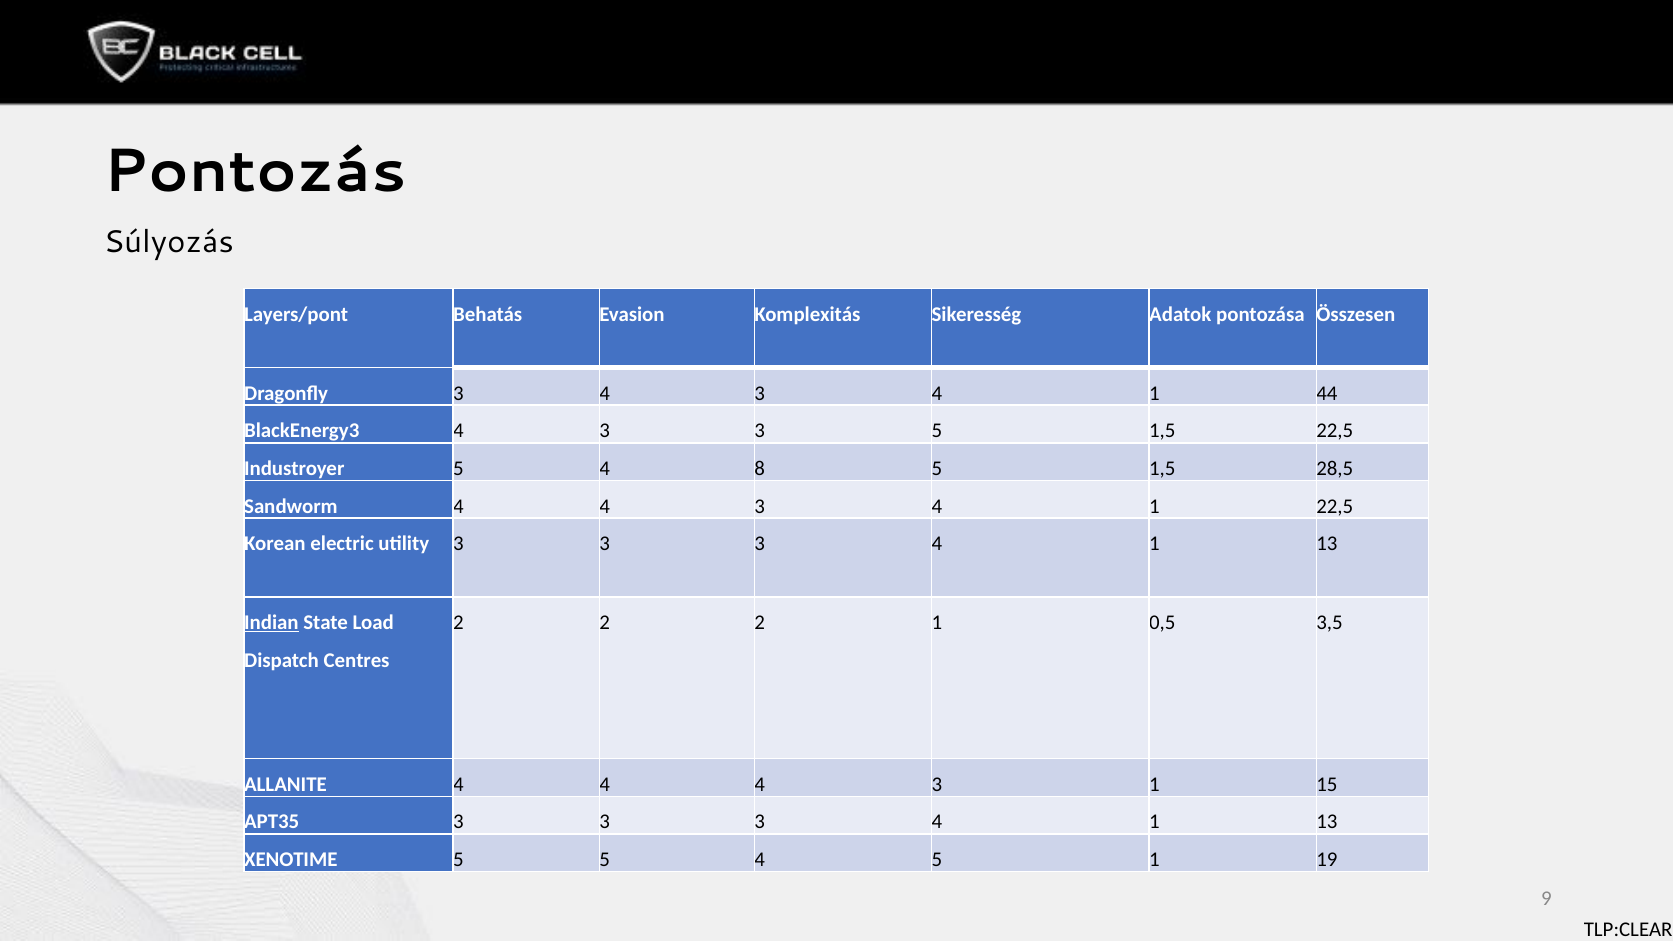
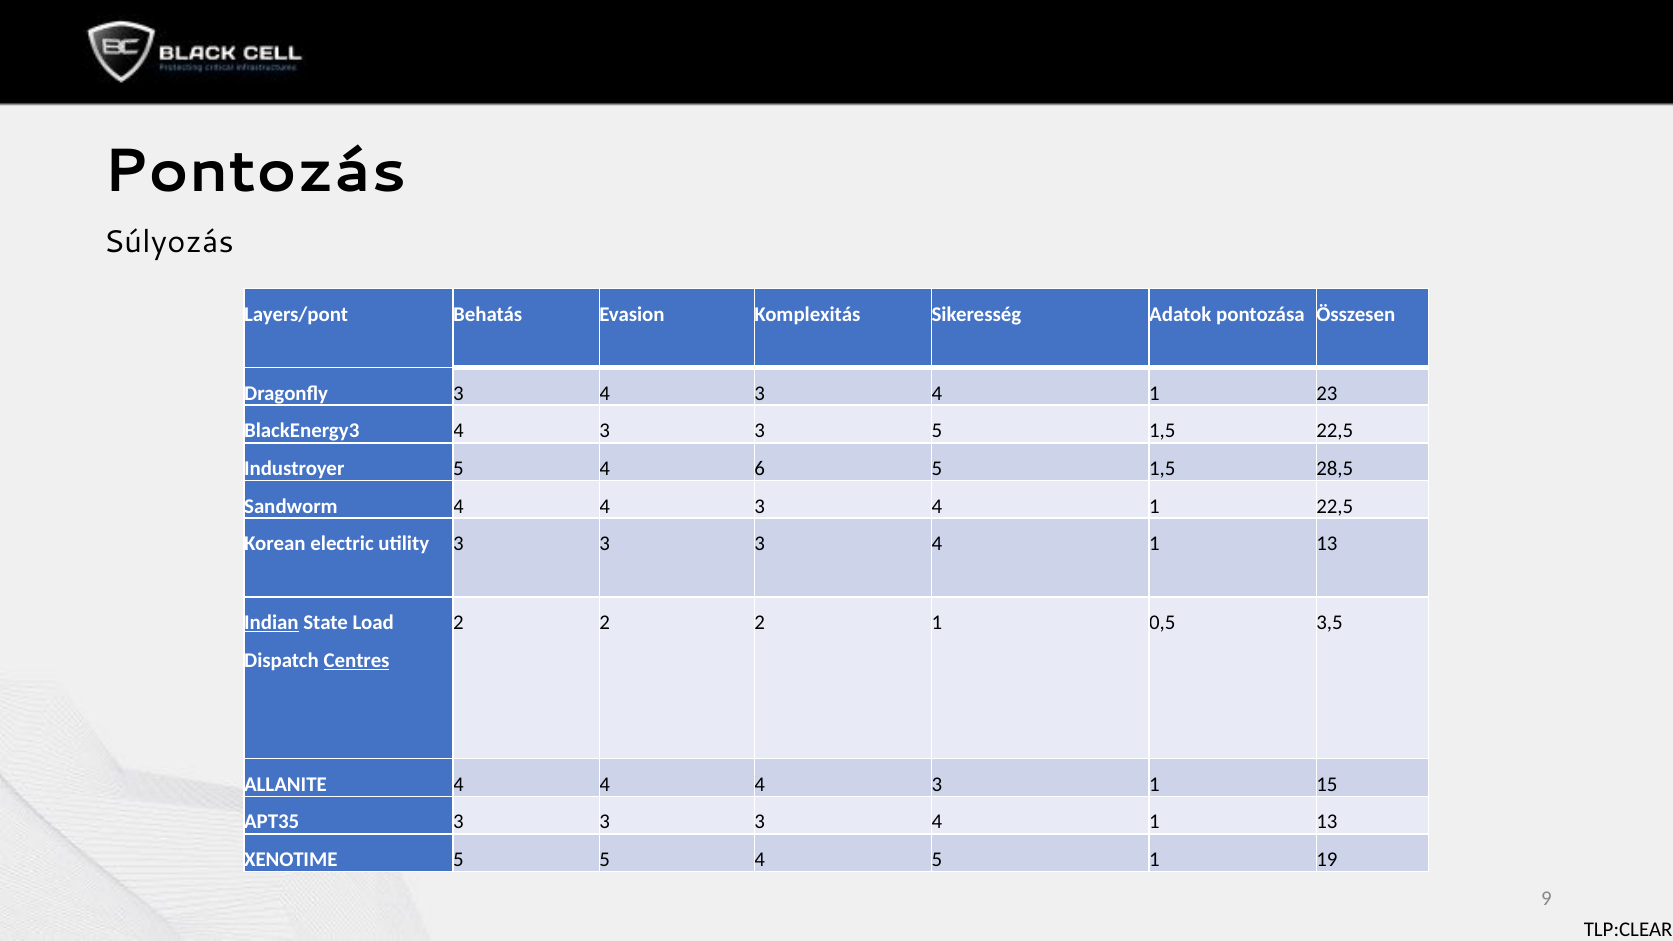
44: 44 -> 23
8: 8 -> 6
Centres underline: none -> present
